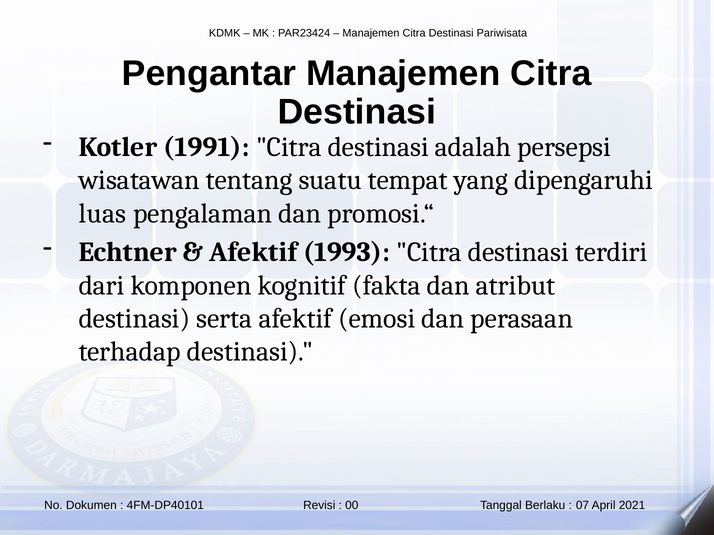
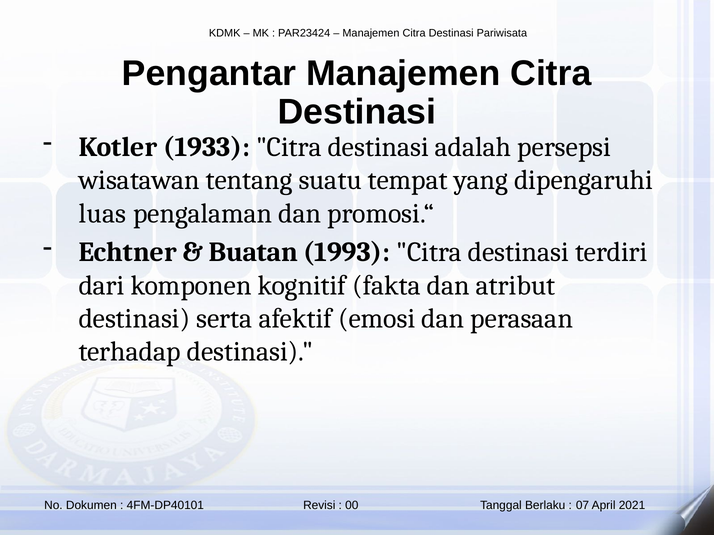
1991: 1991 -> 1933
Afektif at (253, 252): Afektif -> Buatan
